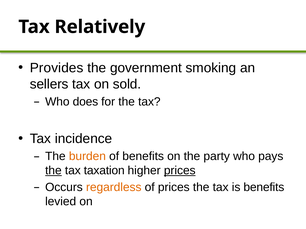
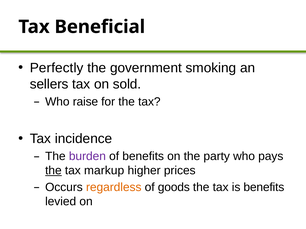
Relatively: Relatively -> Beneficial
Provides: Provides -> Perfectly
does: does -> raise
burden colour: orange -> purple
taxation: taxation -> markup
prices at (180, 171) underline: present -> none
of prices: prices -> goods
